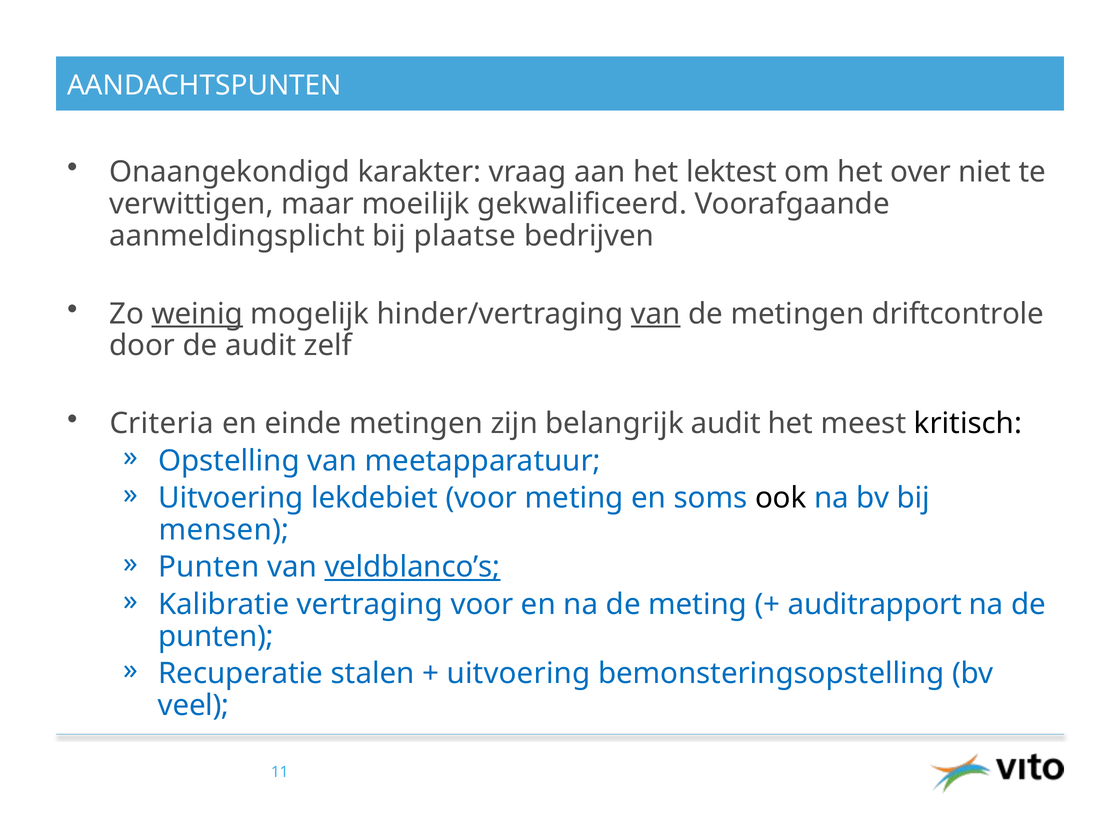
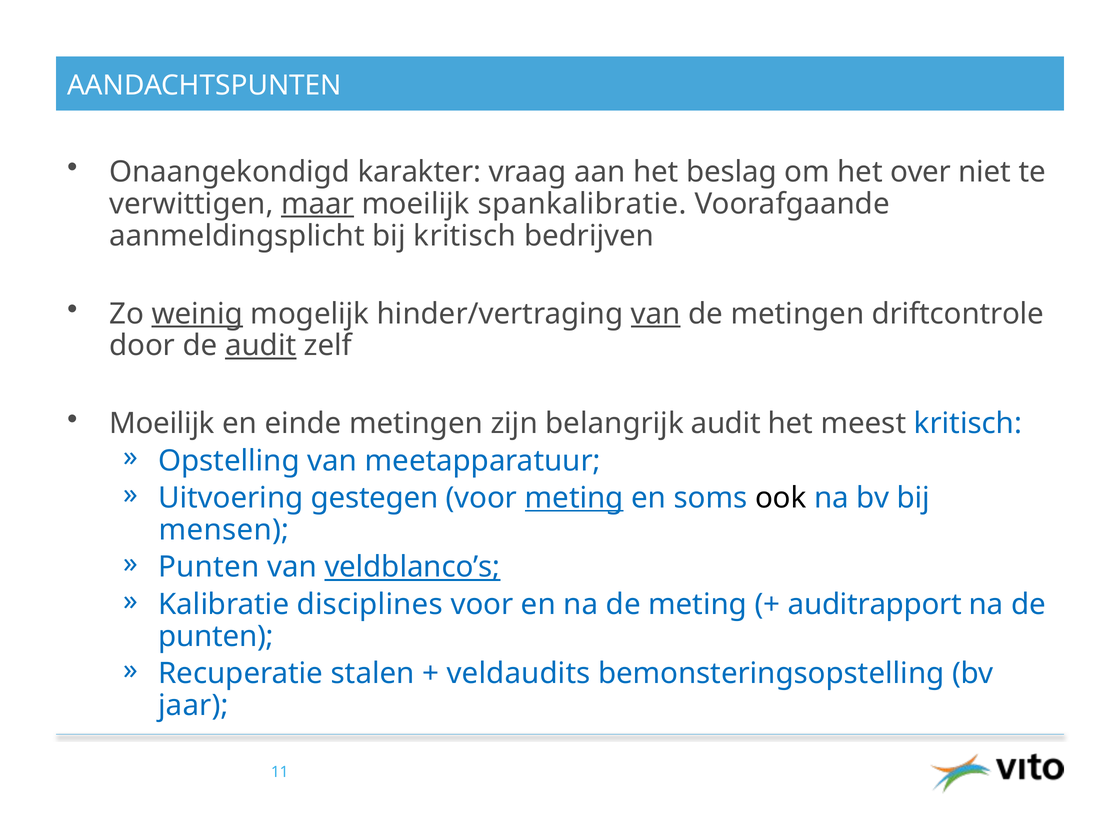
lektest: lektest -> beslag
maar underline: none -> present
gekwalificeerd: gekwalificeerd -> spankalibratie
bij plaatse: plaatse -> kritisch
audit at (261, 346) underline: none -> present
Criteria at (162, 424): Criteria -> Moeilijk
kritisch at (968, 424) colour: black -> blue
lekdebiet: lekdebiet -> gestegen
meting at (574, 498) underline: none -> present
vertraging: vertraging -> disciplines
uitvoering at (519, 674): uitvoering -> veldaudits
veel: veel -> jaar
